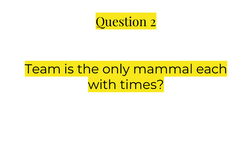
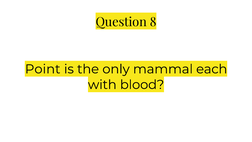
2: 2 -> 8
Team: Team -> Point
times: times -> blood
